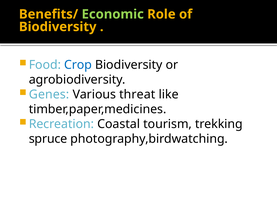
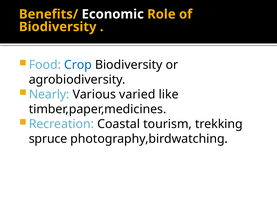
Economic colour: light green -> white
Genes: Genes -> Nearly
threat: threat -> varied
